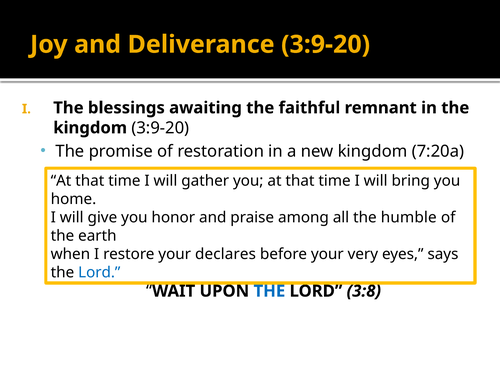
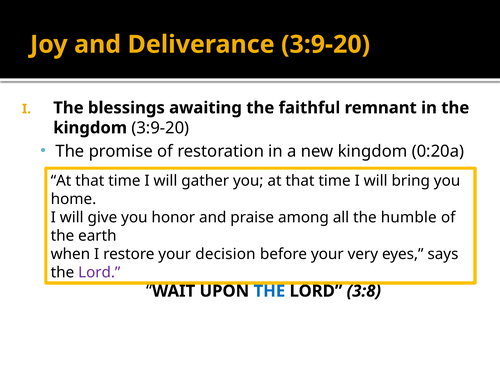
7:20a: 7:20a -> 0:20a
declares: declares -> decision
Lord at (99, 272) colour: blue -> purple
